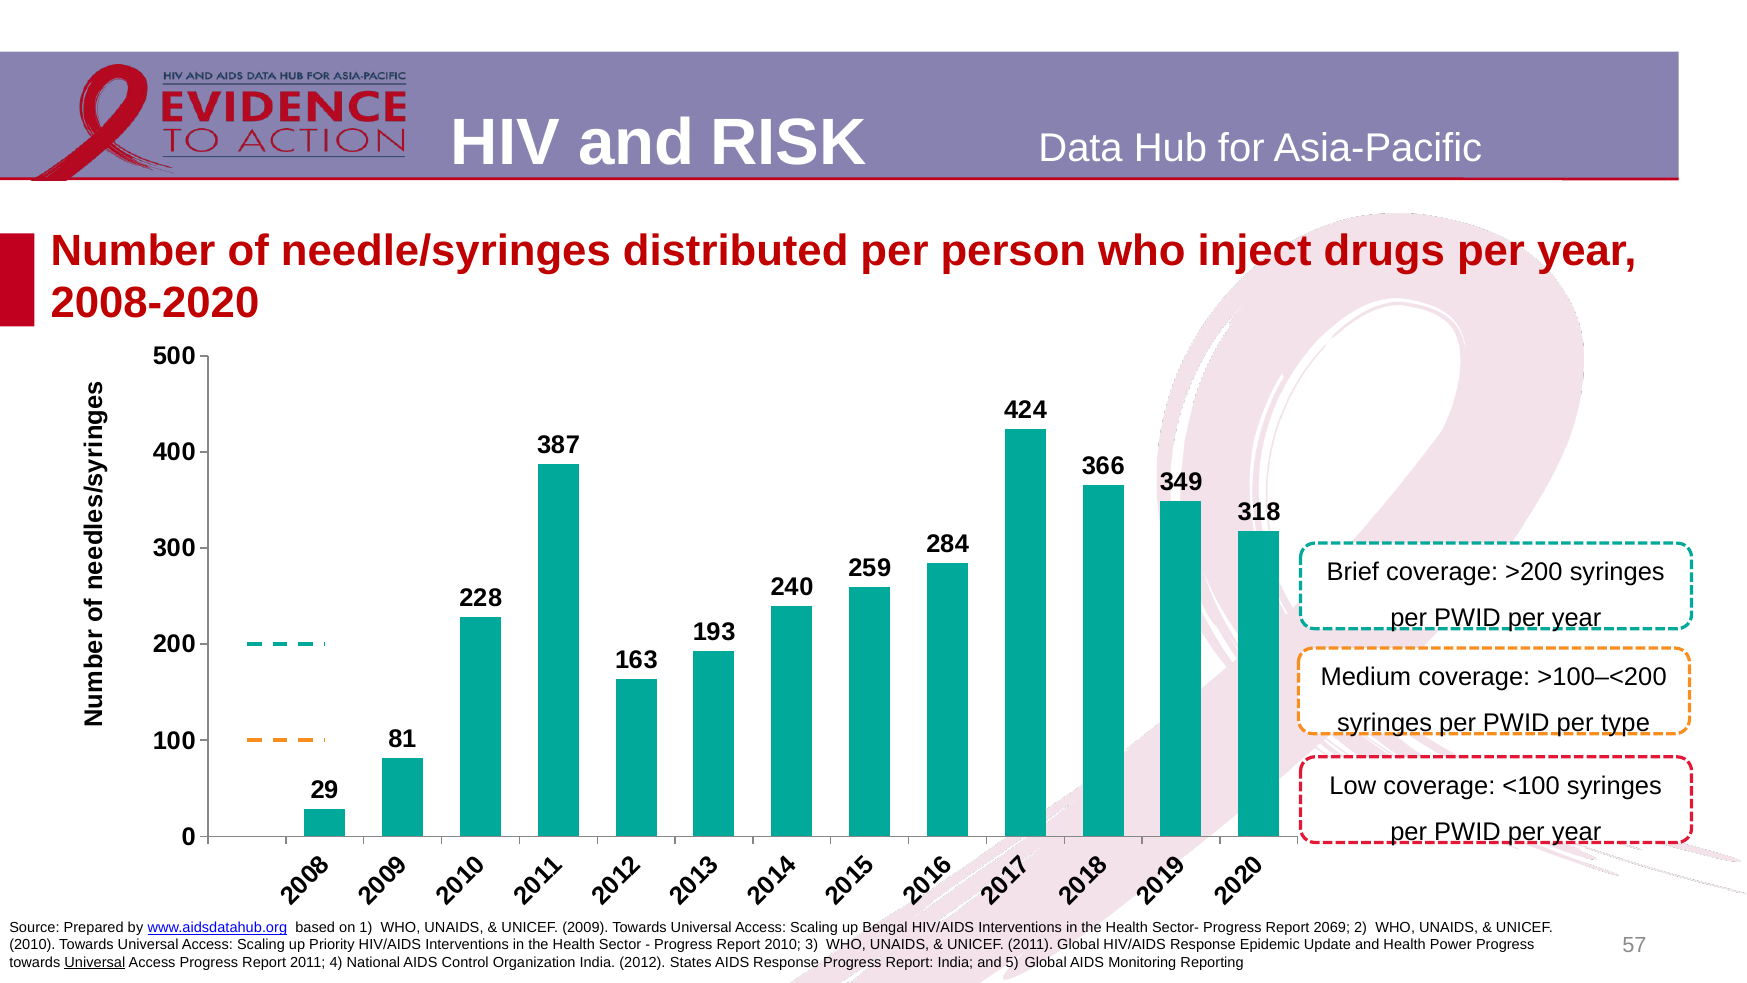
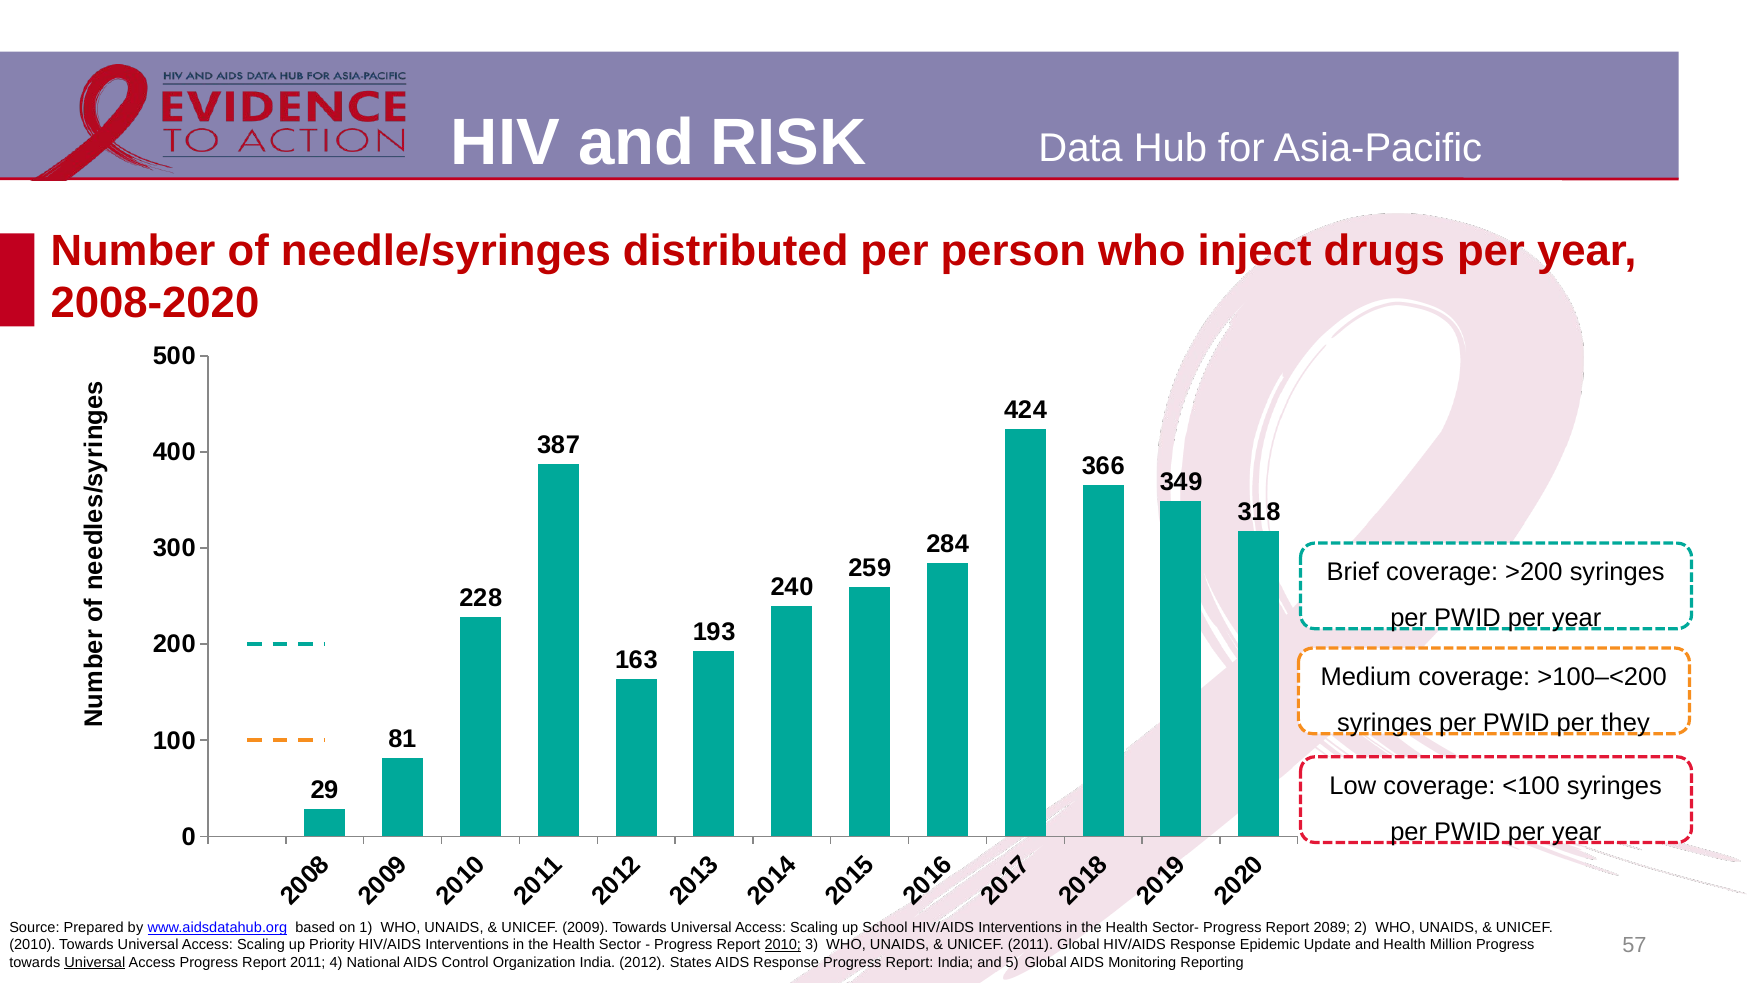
type: type -> they
Bengal: Bengal -> School
2069: 2069 -> 2089
2010 at (783, 945) underline: none -> present
Power: Power -> Million
